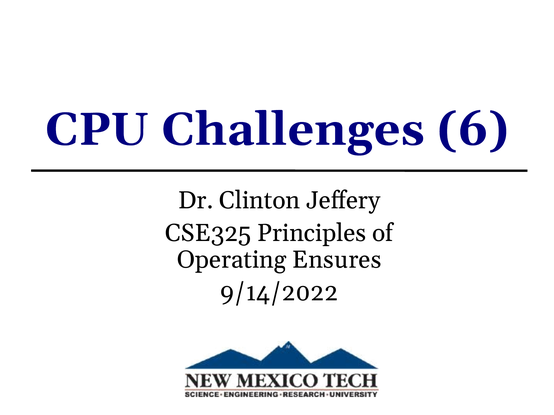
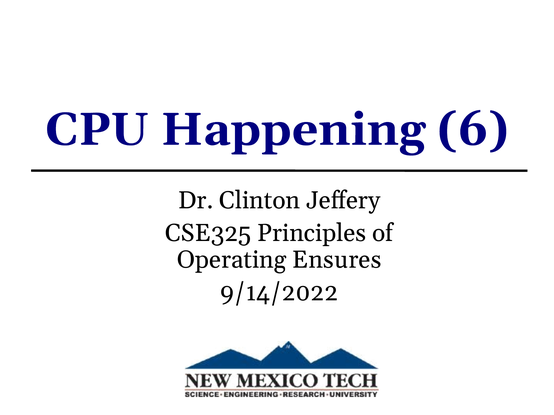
Challenges: Challenges -> Happening
